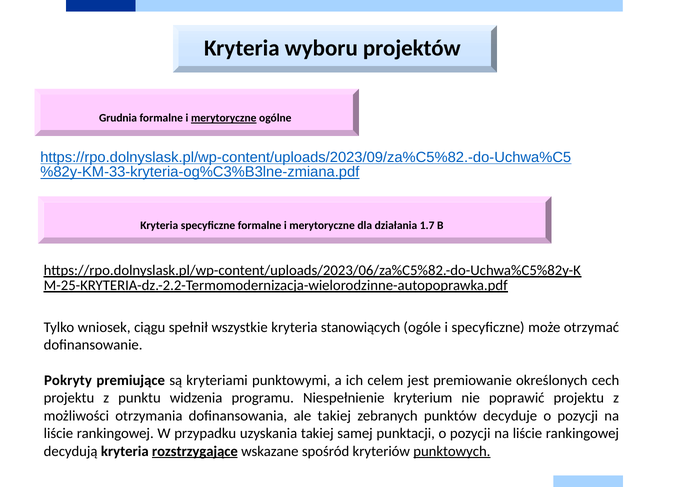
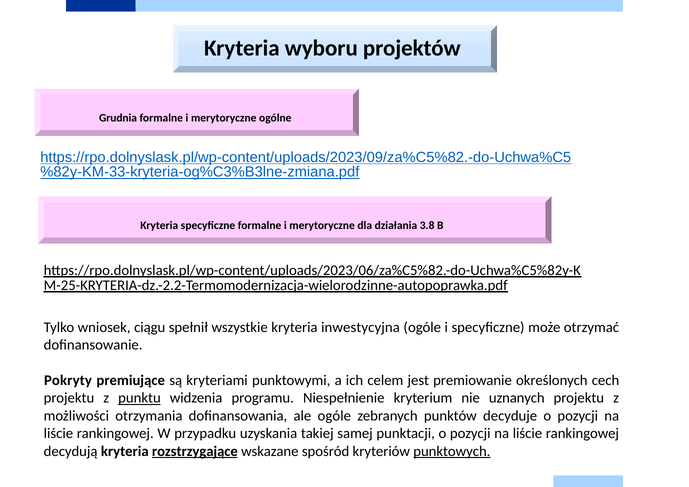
merytoryczne at (224, 118) underline: present -> none
1.7: 1.7 -> 3.8
stanowiących: stanowiących -> inwestycyjna
punktu underline: none -> present
poprawić: poprawić -> uznanych
ale takiej: takiej -> ogóle
